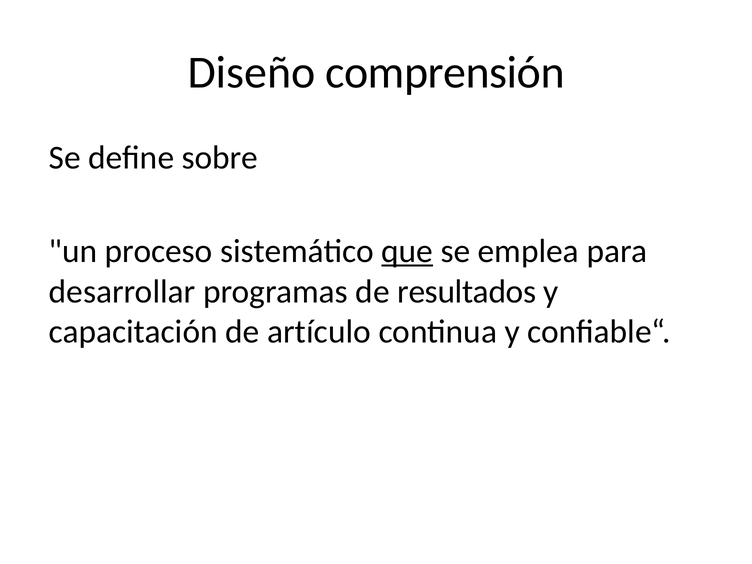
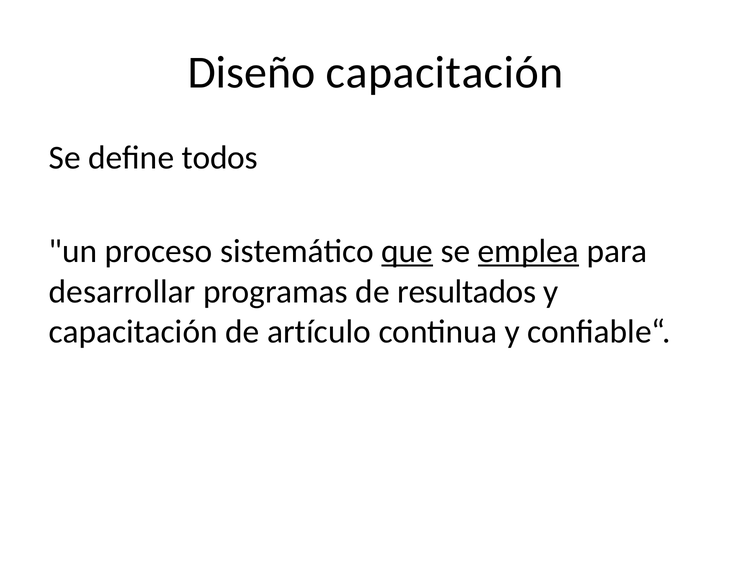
Diseño comprensión: comprensión -> capacitación
sobre: sobre -> todos
emplea underline: none -> present
